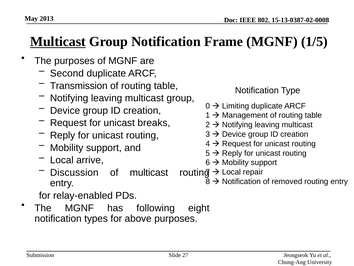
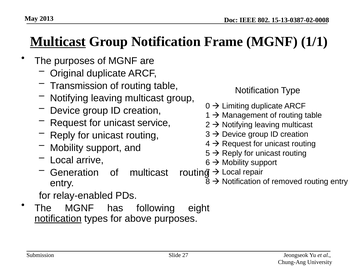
1/5: 1/5 -> 1/1
Second: Second -> Original
breaks: breaks -> service
Discussion: Discussion -> Generation
notification at (58, 218) underline: none -> present
